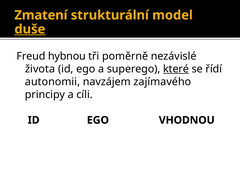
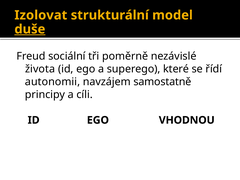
Zmatení: Zmatení -> Izolovat
hybnou: hybnou -> sociální
které underline: present -> none
zajímavého: zajímavého -> samostatně
